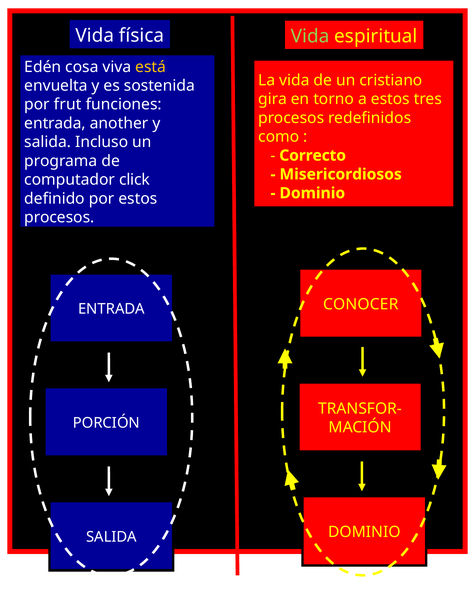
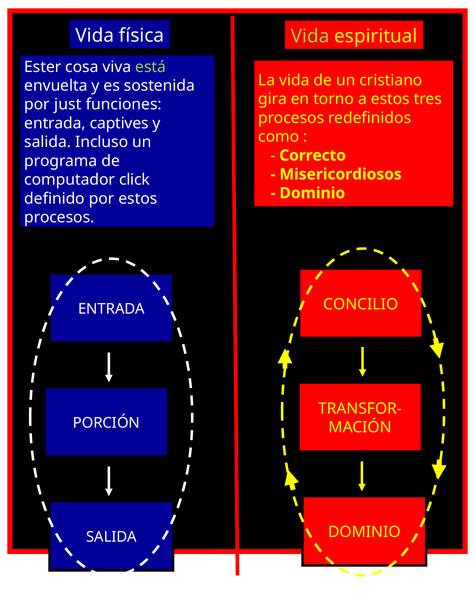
Edén: Edén -> Ester
está colour: yellow -> light green
frut: frut -> just
another: another -> captives
CONOCER: CONOCER -> CONCILIO
